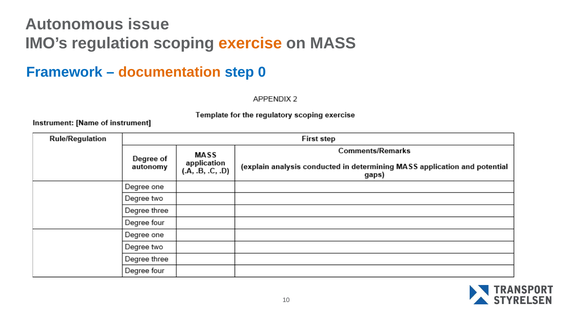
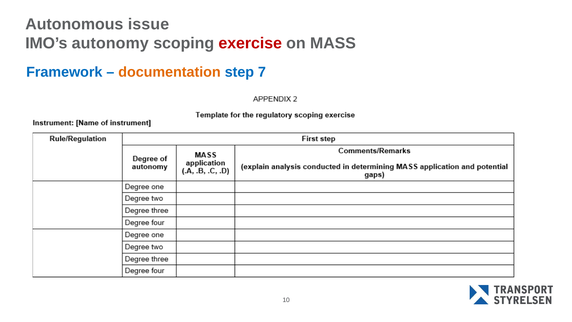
regulation: regulation -> autonomy
exercise colour: orange -> red
0: 0 -> 7
